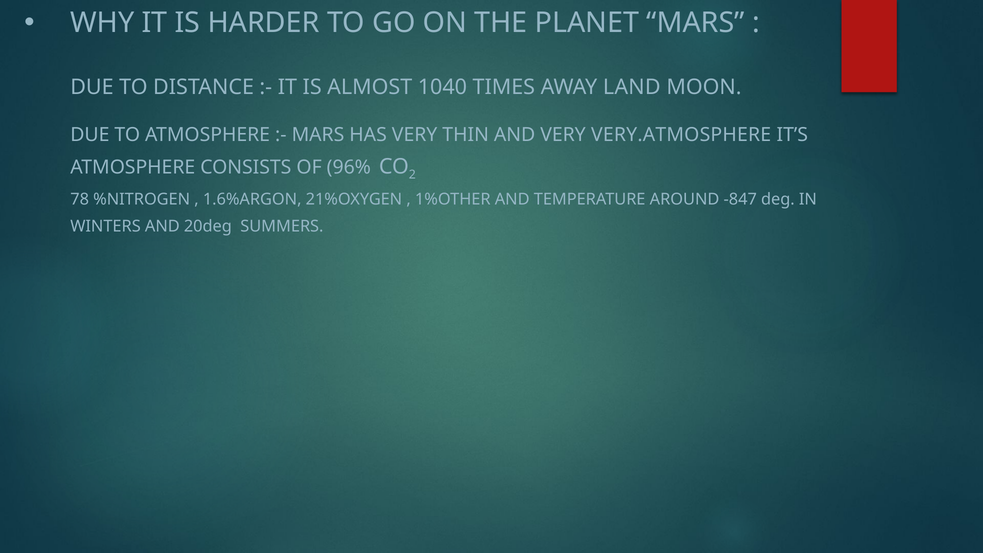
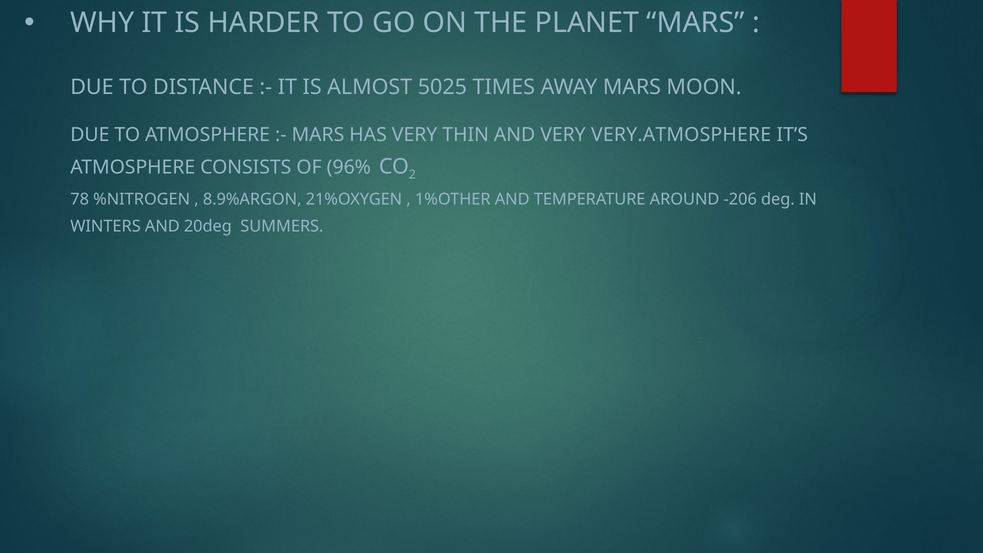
1040: 1040 -> 5025
AWAY LAND: LAND -> MARS
1.6%ARGON: 1.6%ARGON -> 8.9%ARGON
-847: -847 -> -206
